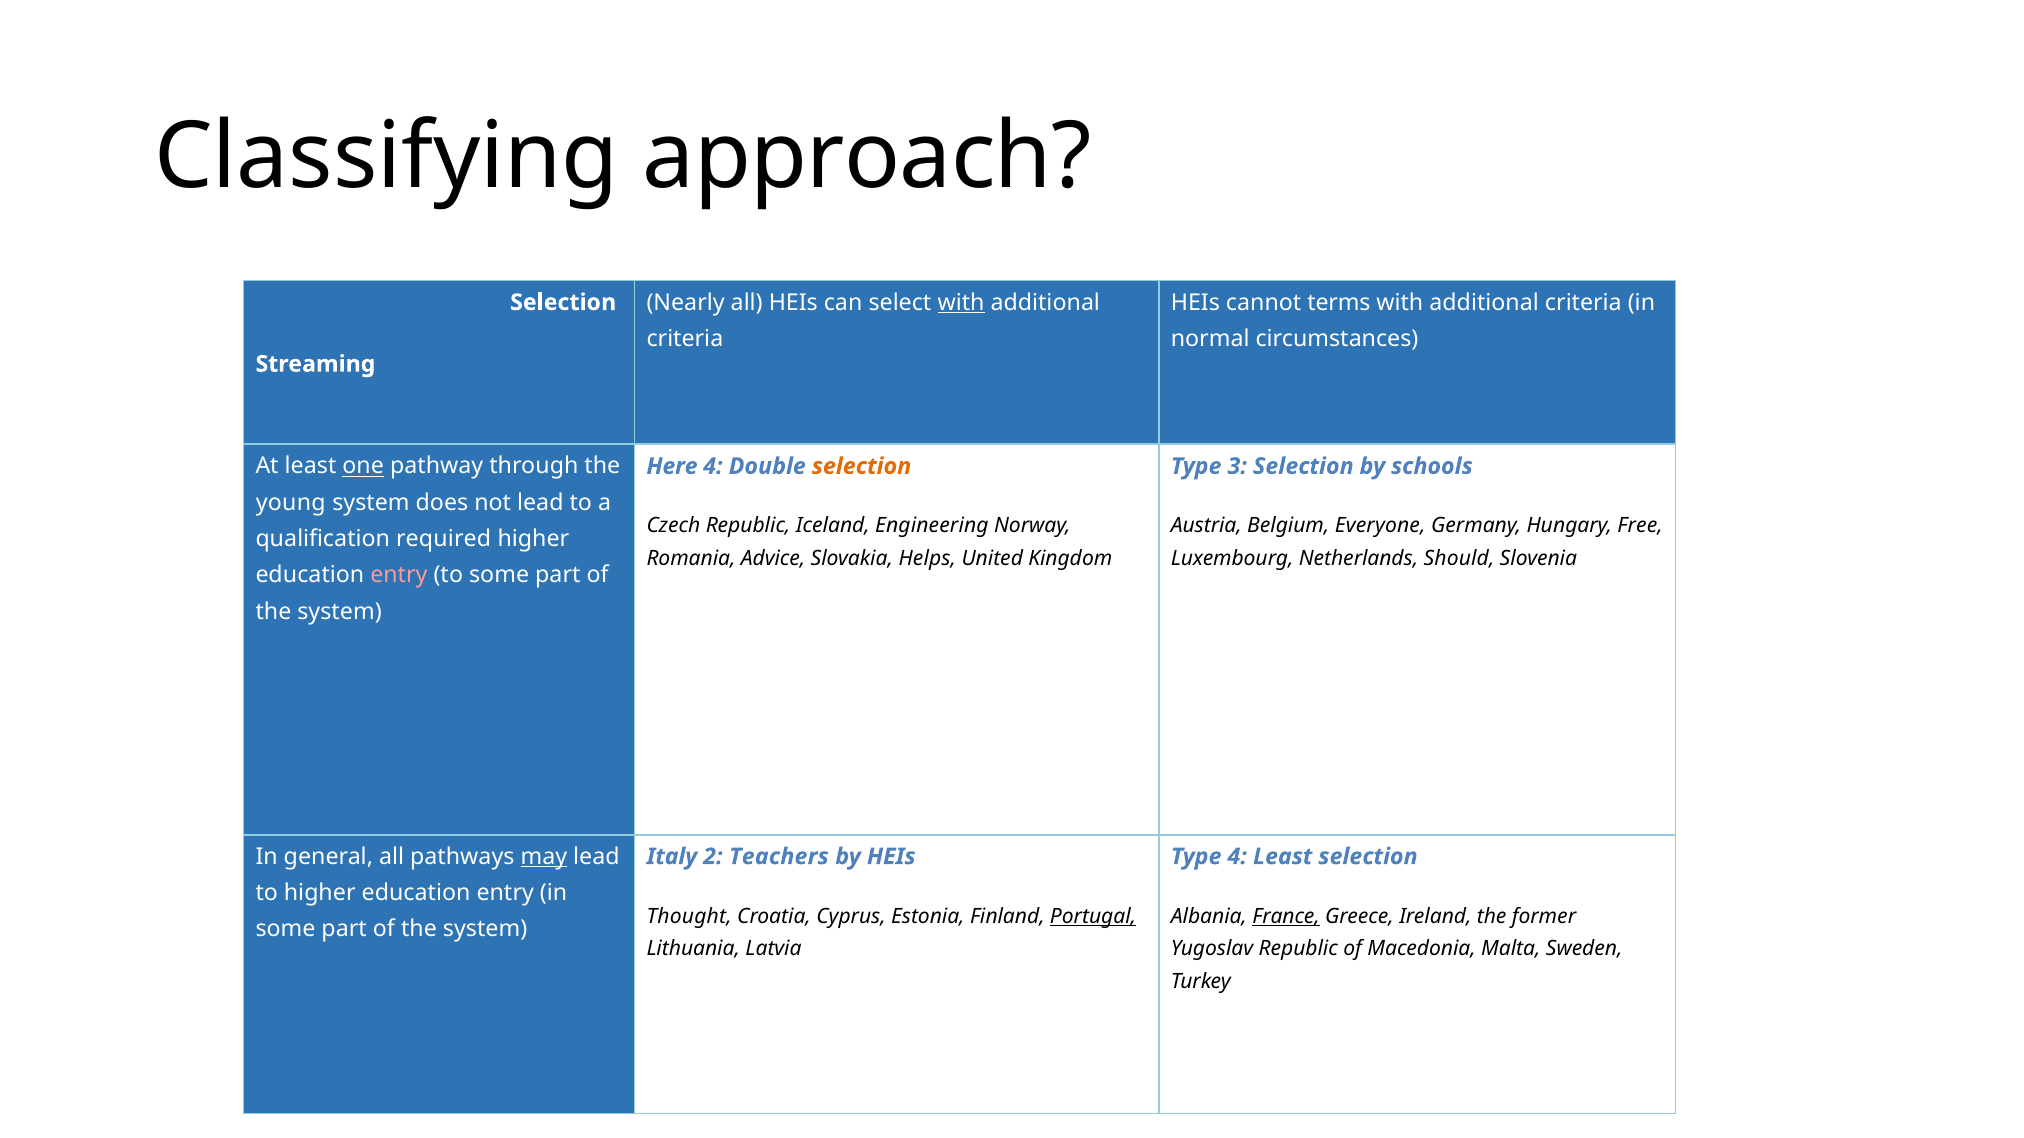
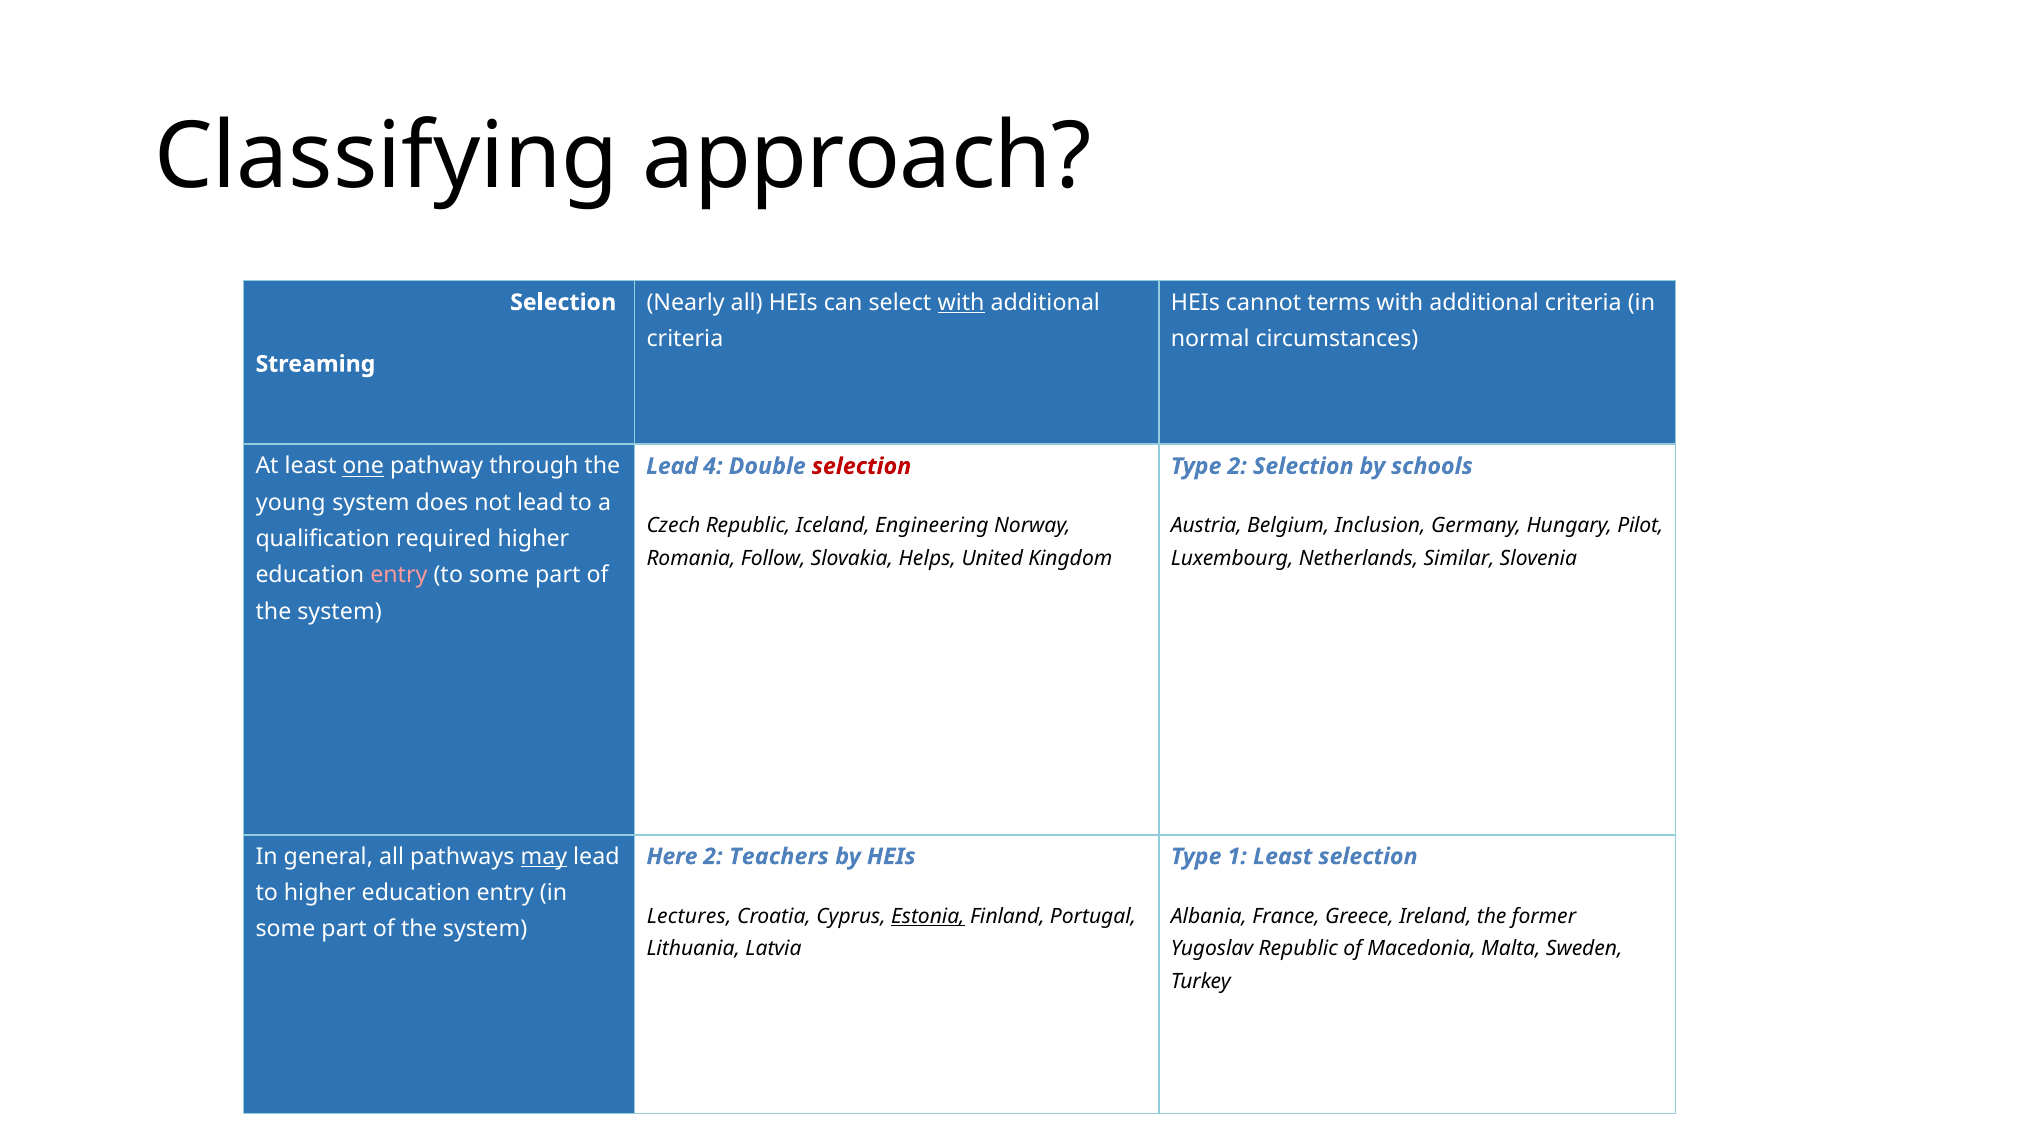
Here at (672, 466): Here -> Lead
selection at (862, 466) colour: orange -> red
Type 3: 3 -> 2
Everyone: Everyone -> Inclusion
Free: Free -> Pilot
Advice: Advice -> Follow
Should: Should -> Similar
Italy: Italy -> Here
Type 4: 4 -> 1
Thought: Thought -> Lectures
Estonia underline: none -> present
Portugal underline: present -> none
France underline: present -> none
